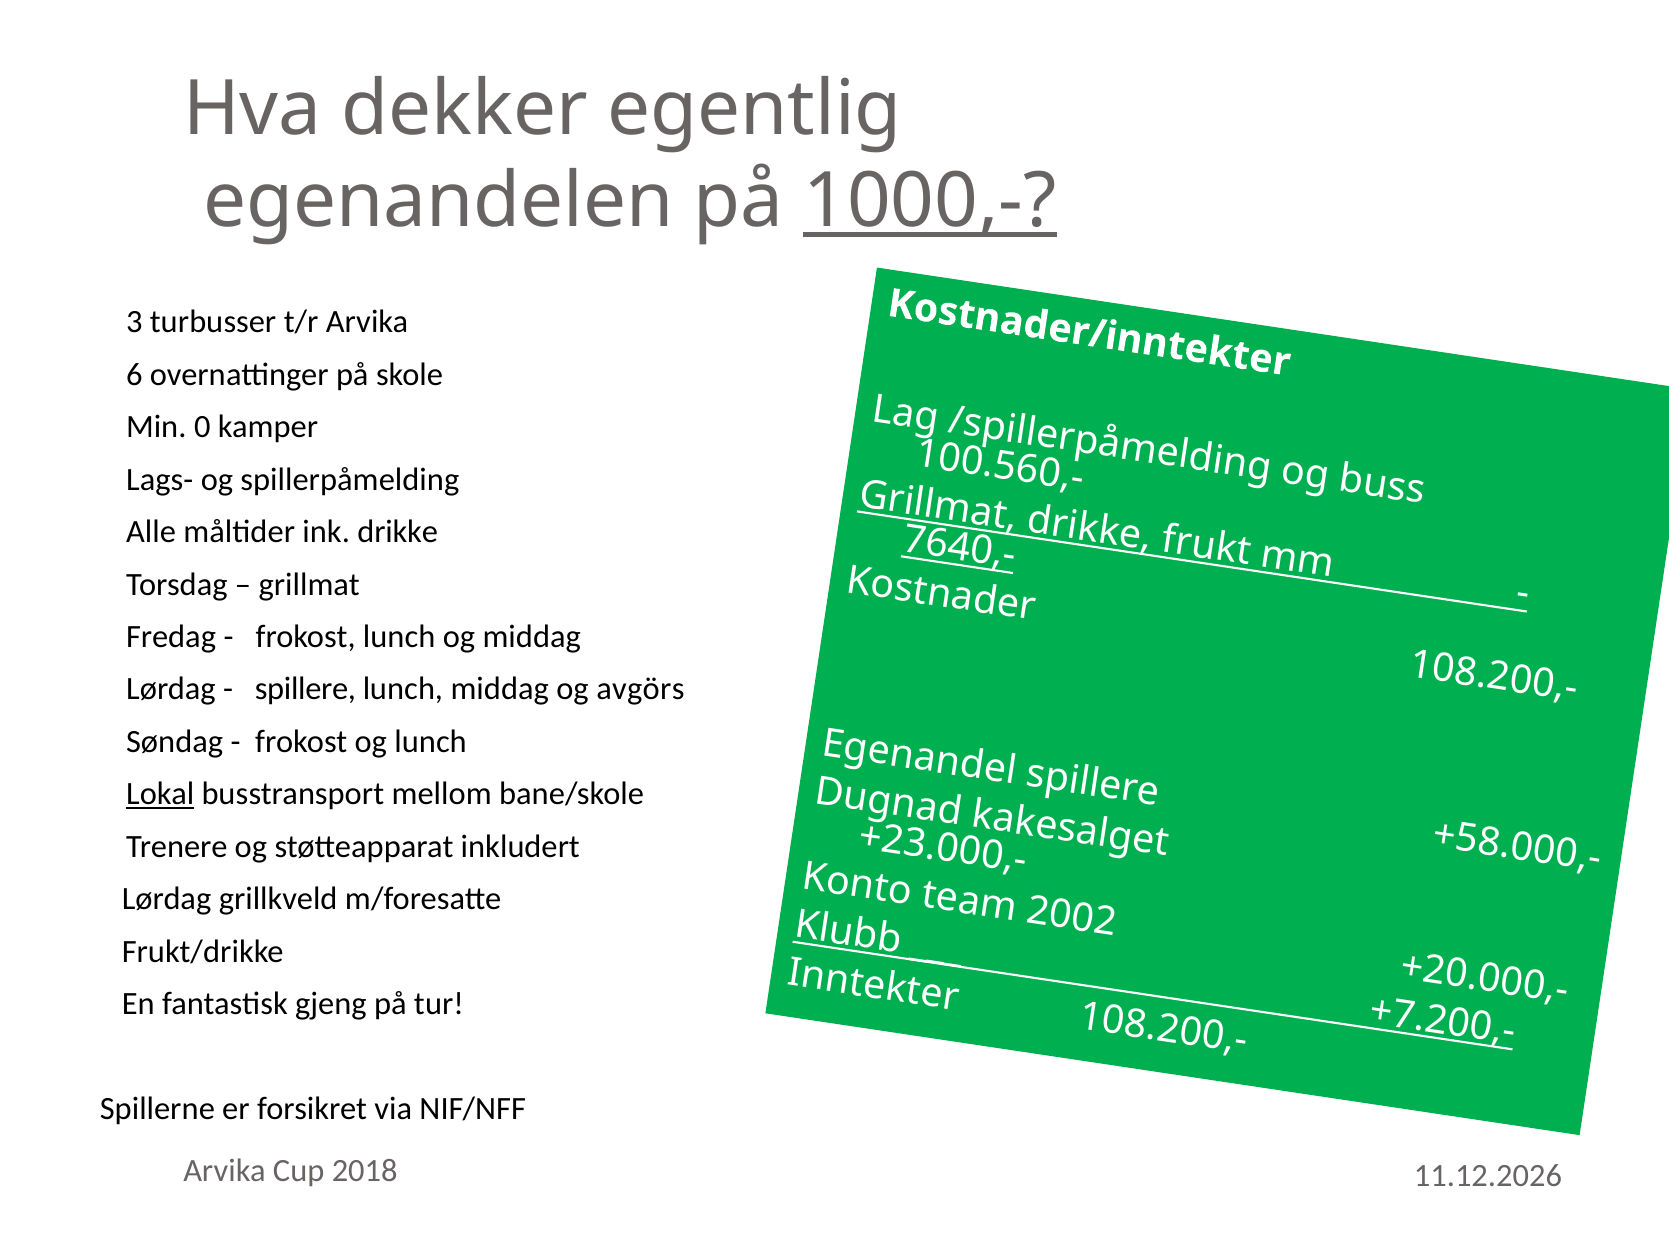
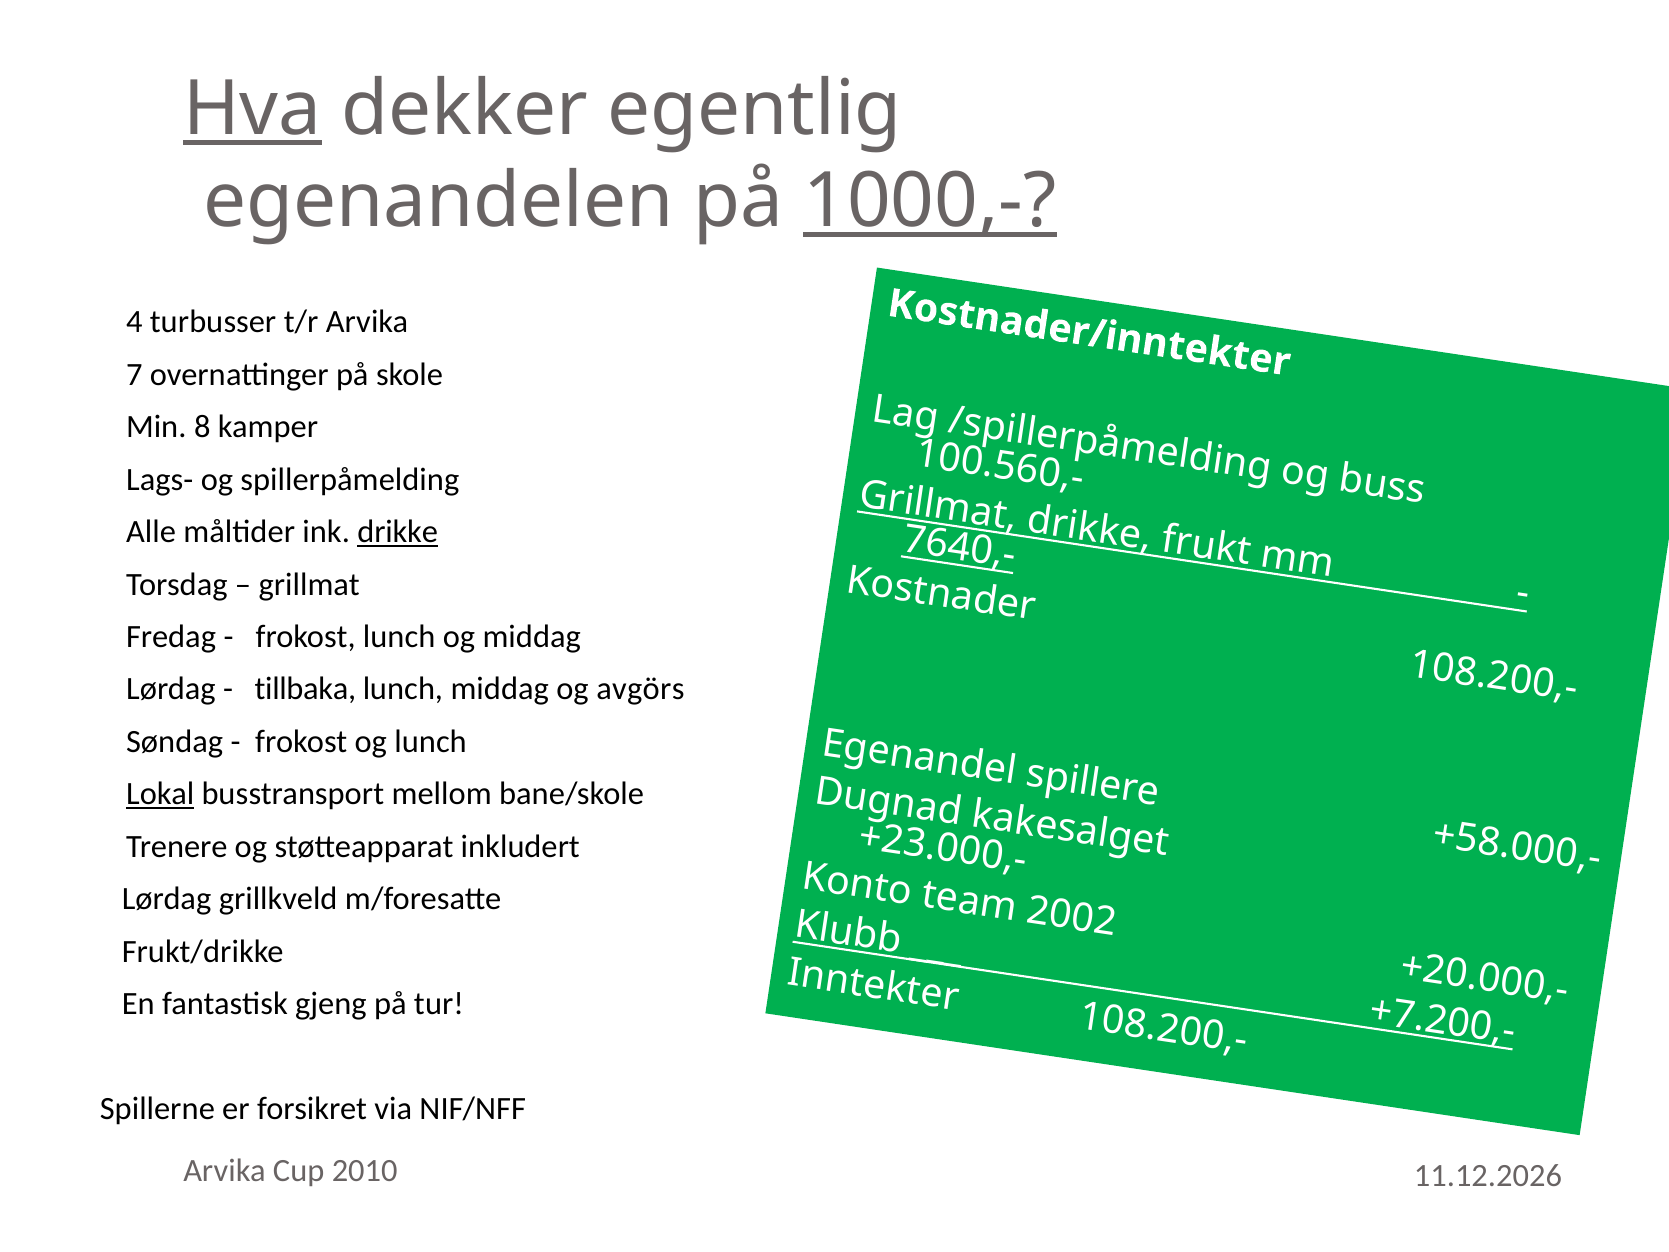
Hva underline: none -> present
3: 3 -> 4
6: 6 -> 7
0: 0 -> 8
drikke at (398, 532) underline: none -> present
spillere at (305, 689): spillere -> tillbaka
2018: 2018 -> 2010
